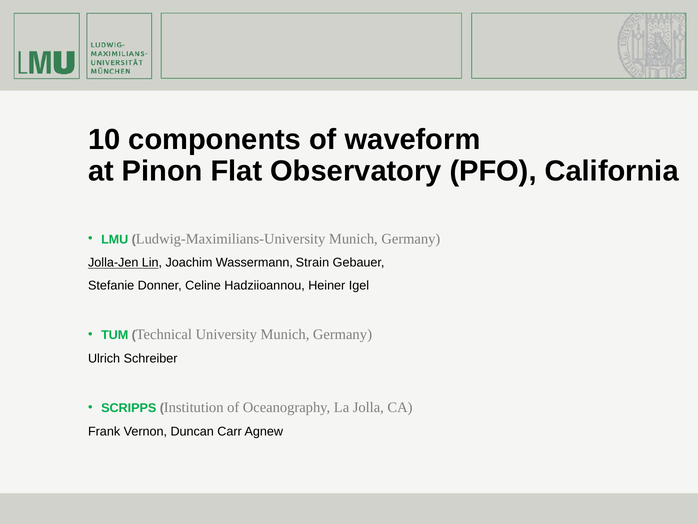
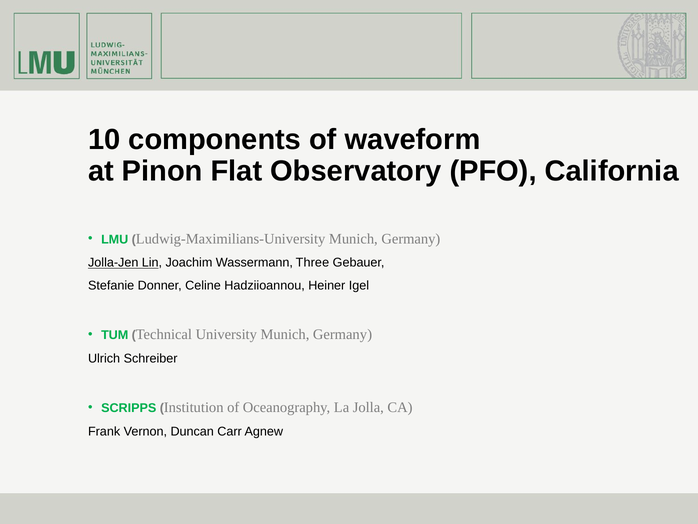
Strain: Strain -> Three
